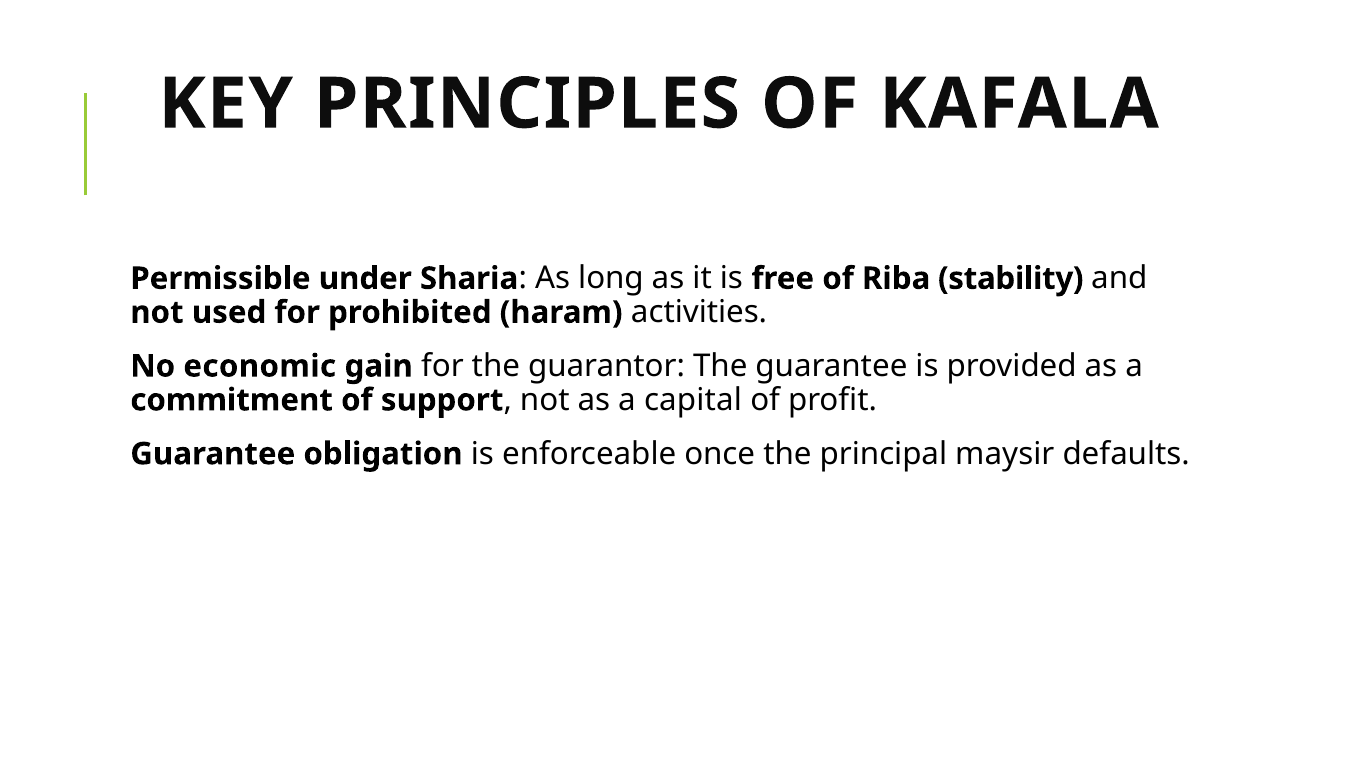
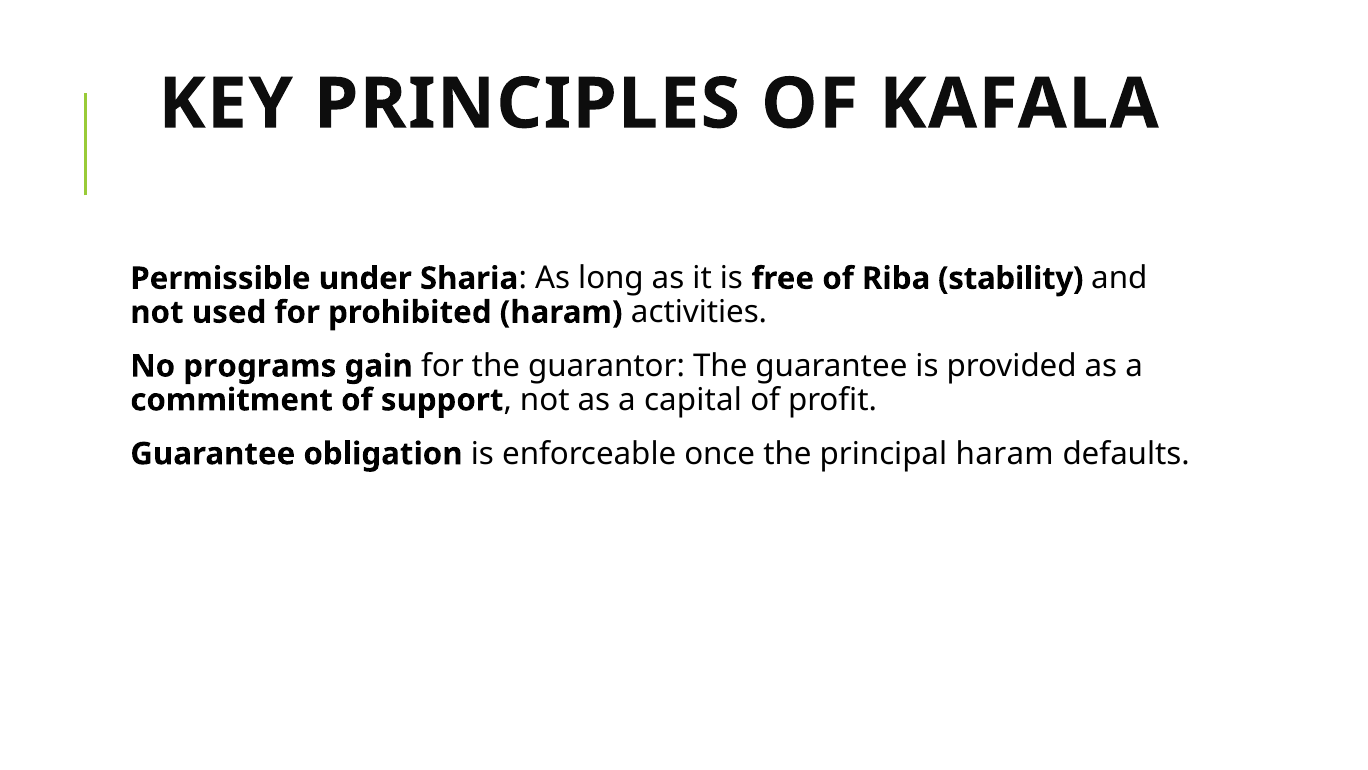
economic: economic -> programs
principal maysir: maysir -> haram
